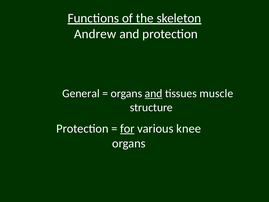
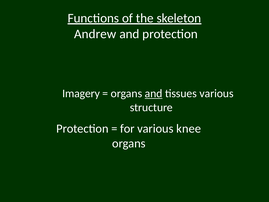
General: General -> Imagery
tissues muscle: muscle -> various
for underline: present -> none
